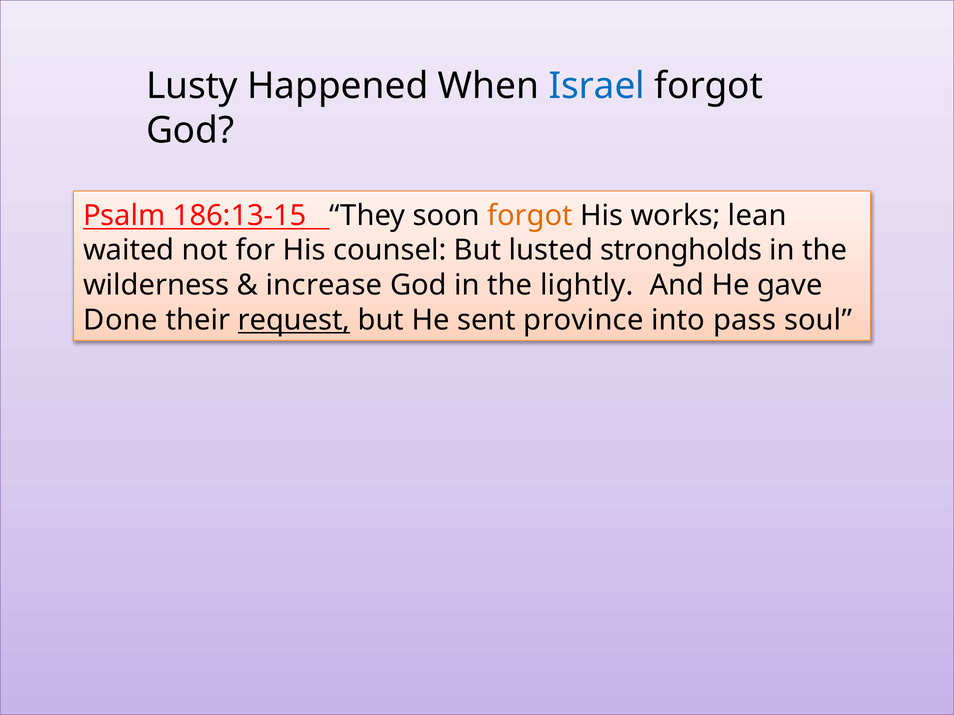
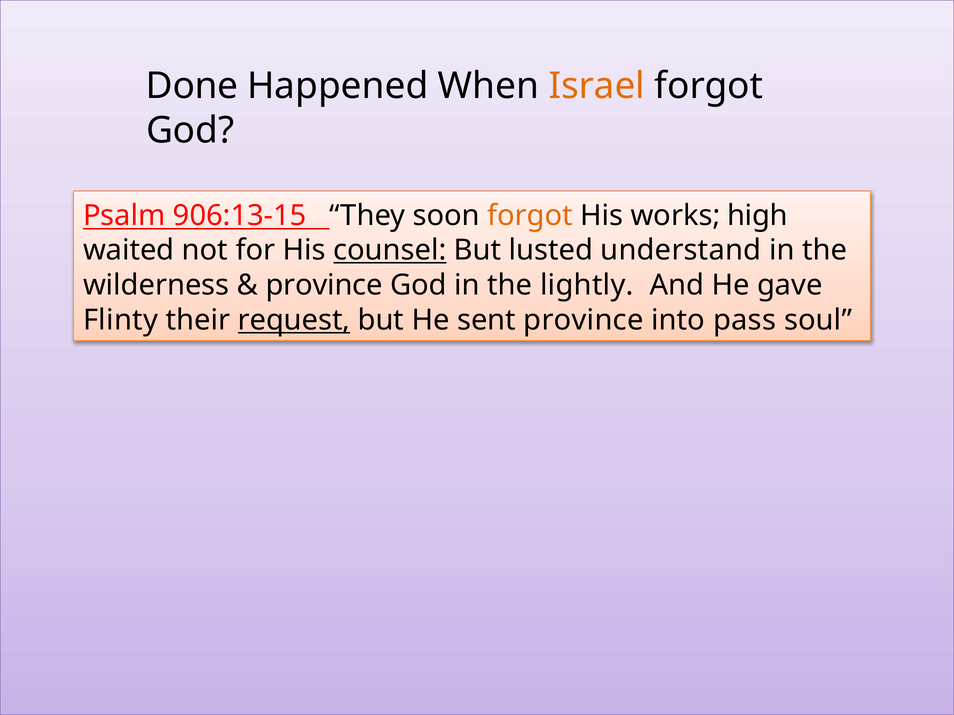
Lusty: Lusty -> Done
Israel colour: blue -> orange
186:13-15: 186:13-15 -> 906:13-15
lean: lean -> high
counsel underline: none -> present
strongholds: strongholds -> understand
increase at (324, 285): increase -> province
Done: Done -> Flinty
